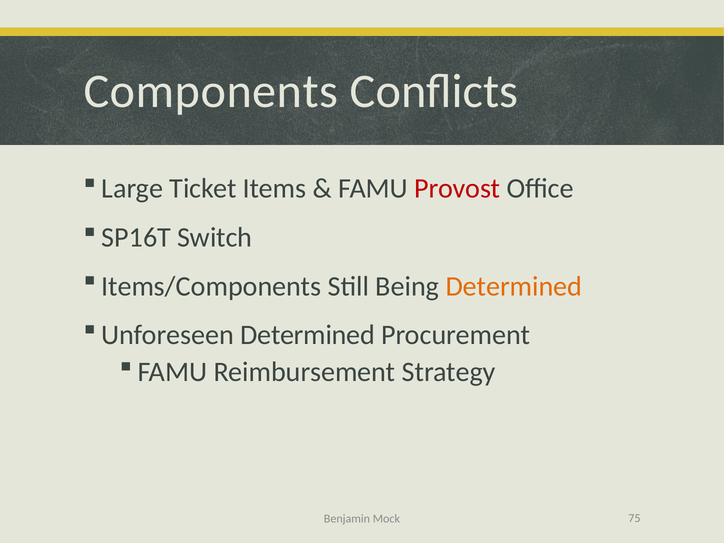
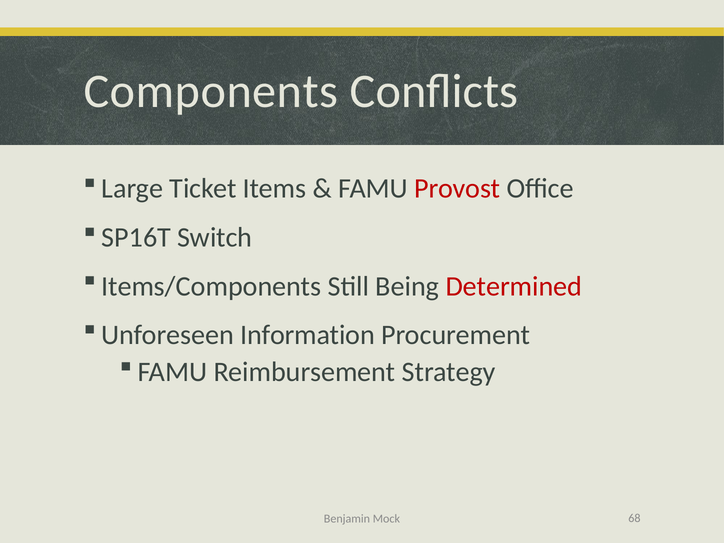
Determined at (514, 286) colour: orange -> red
Unforeseen Determined: Determined -> Information
75: 75 -> 68
